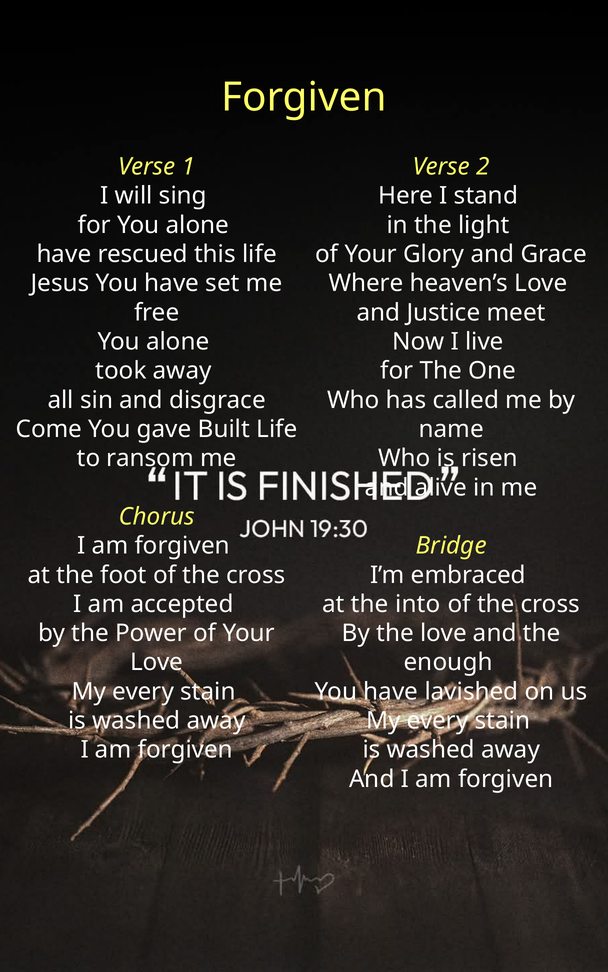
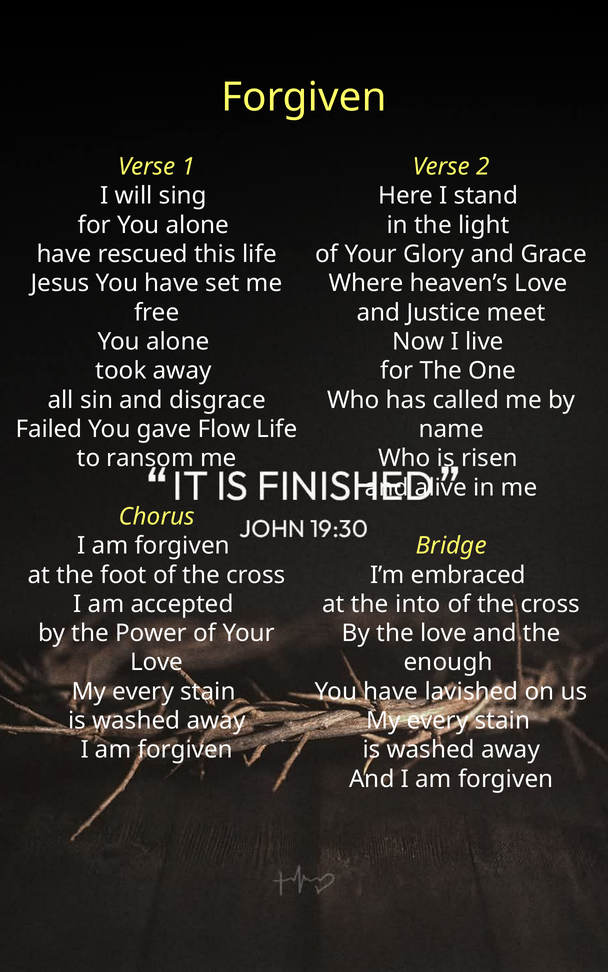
Come: Come -> Failed
Built: Built -> Flow
